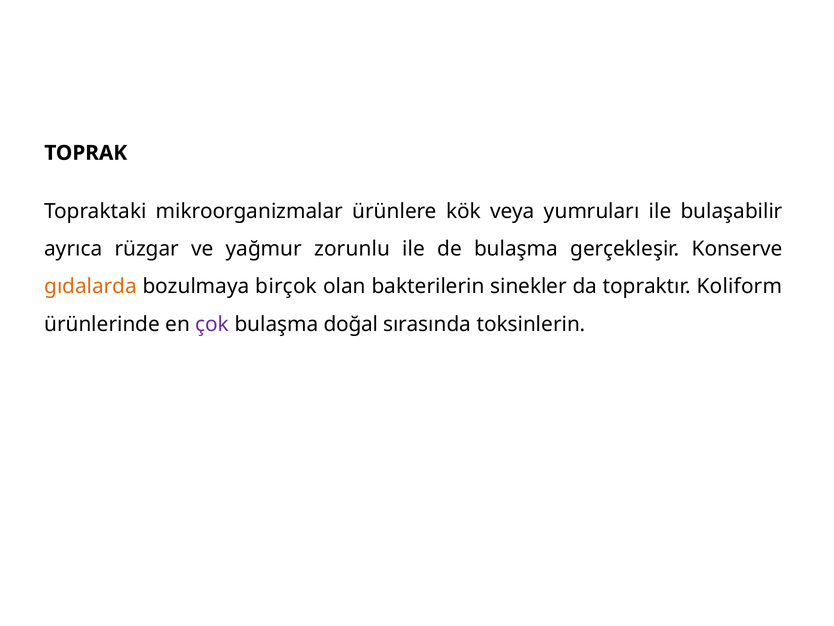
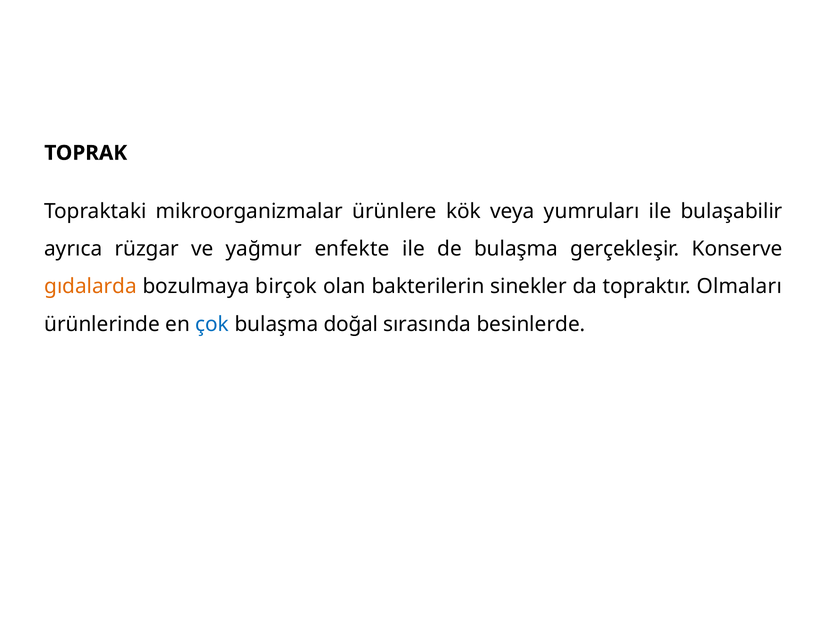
zorunlu: zorunlu -> enfekte
Koliform: Koliform -> Olmaları
çok colour: purple -> blue
toksinlerin: toksinlerin -> besinlerde
